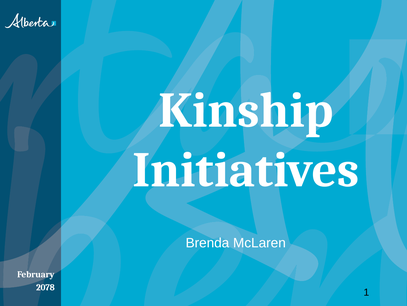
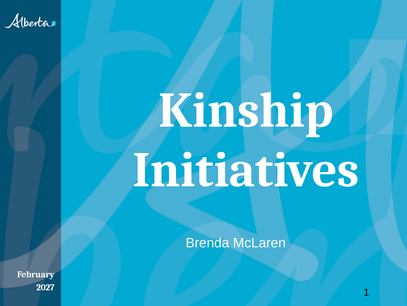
2078: 2078 -> 2027
